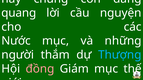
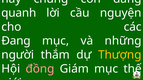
quang: quang -> quanh
Nước at (16, 41): Nước -> Đang
Thượng colour: light blue -> yellow
